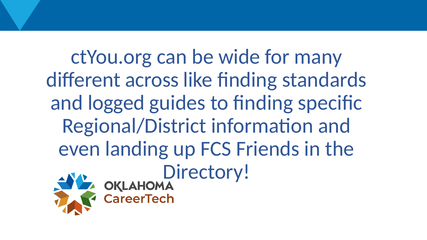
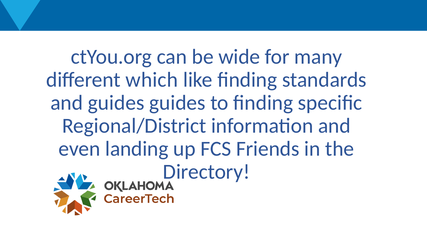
across: across -> which
and logged: logged -> guides
